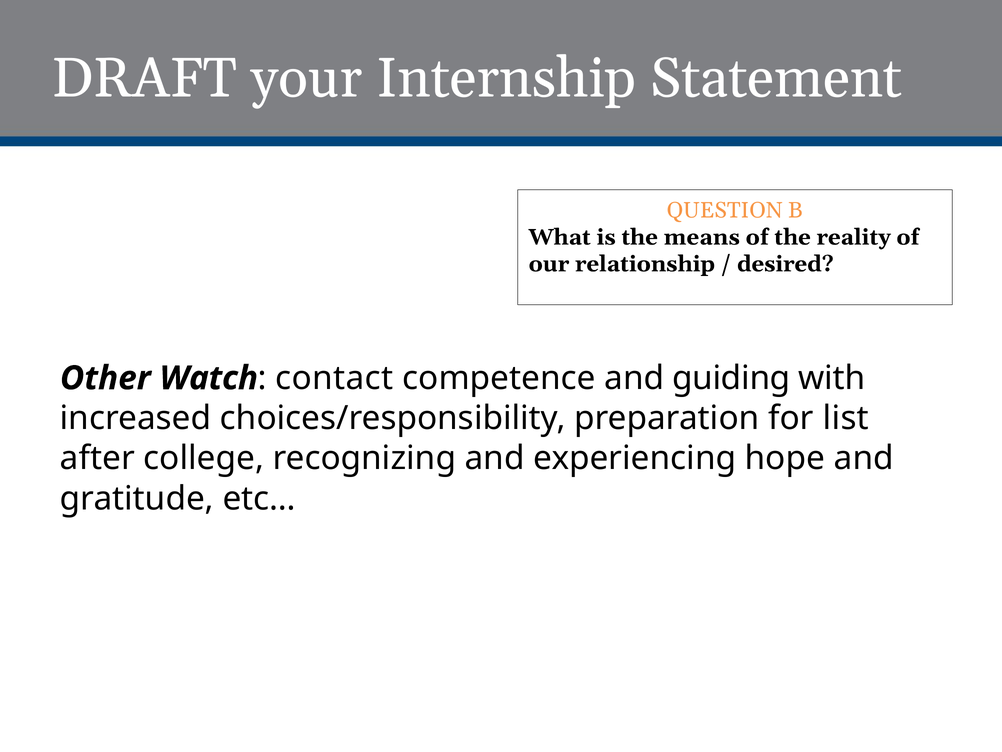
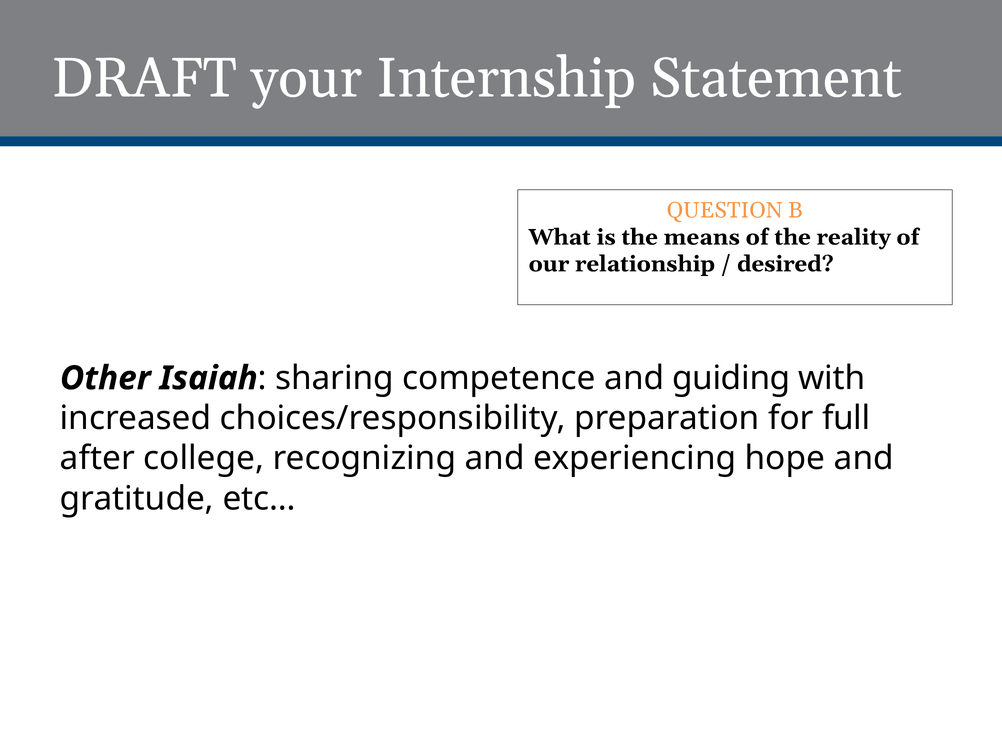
Watch: Watch -> Isaiah
contact: contact -> sharing
list: list -> full
